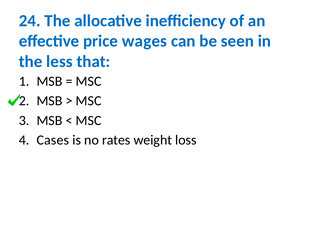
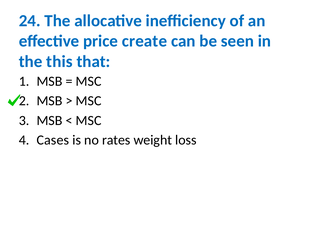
wages: wages -> create
less: less -> this
